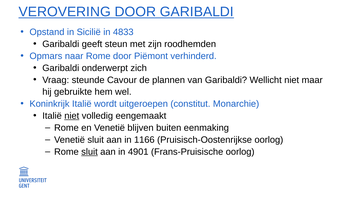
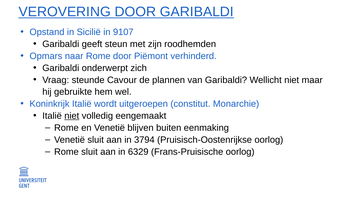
4833: 4833 -> 9107
1166: 1166 -> 3794
sluit at (89, 152) underline: present -> none
4901: 4901 -> 6329
